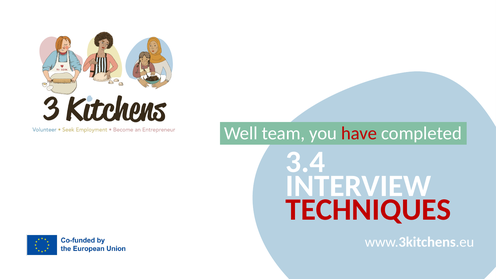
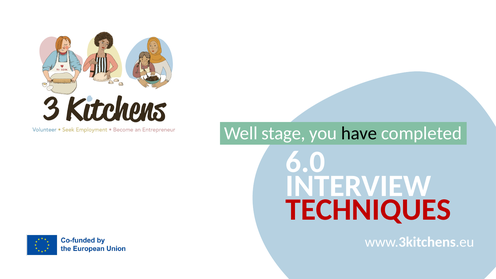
team: team -> stage
have colour: red -> black
3.4: 3.4 -> 6.0
